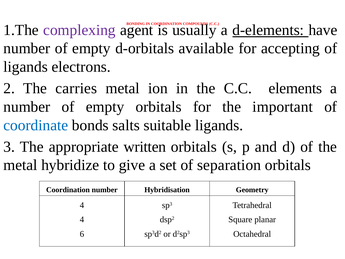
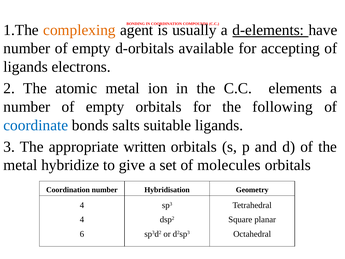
complexing colour: purple -> orange
carries: carries -> atomic
important: important -> following
separation: separation -> molecules
